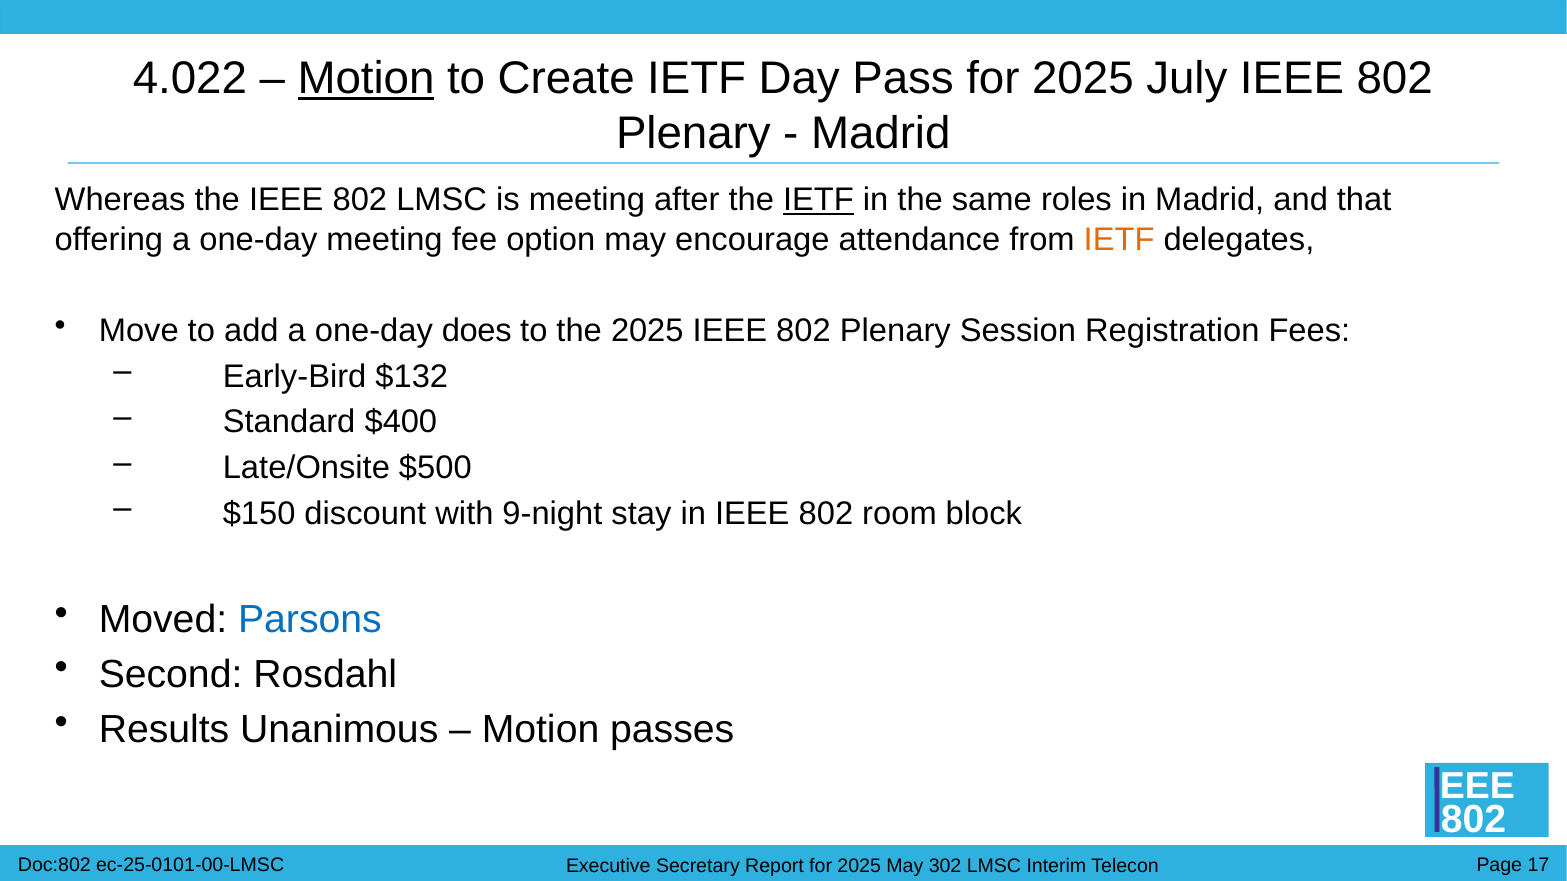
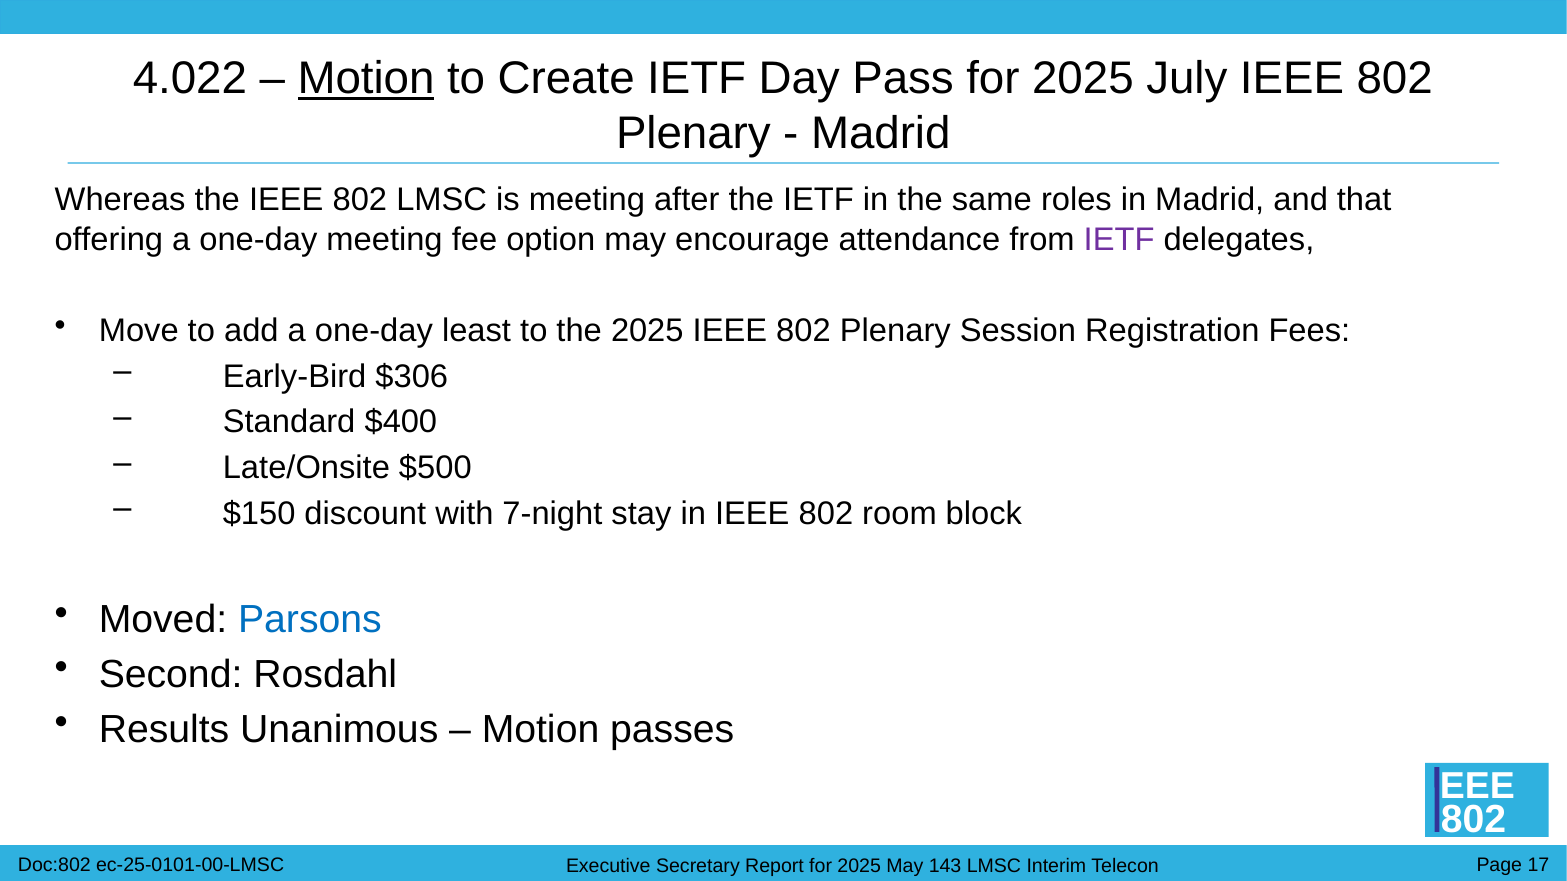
IETF at (818, 200) underline: present -> none
IETF at (1119, 239) colour: orange -> purple
does: does -> least
$132: $132 -> $306
9-night: 9-night -> 7-night
302: 302 -> 143
